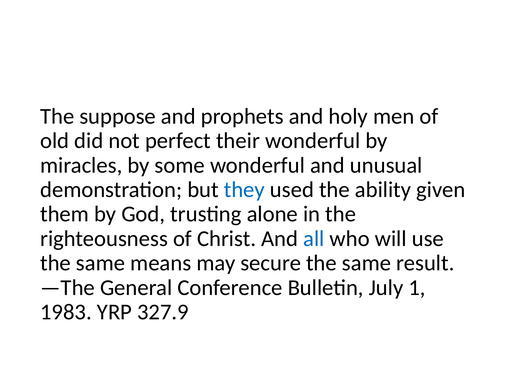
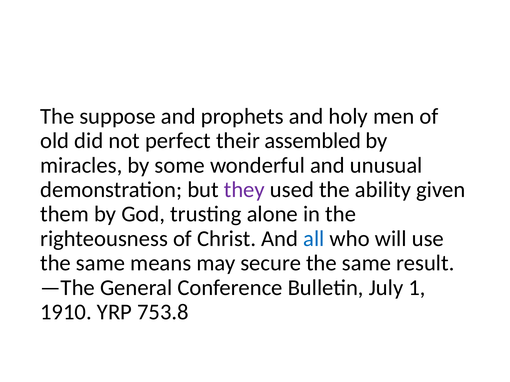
their wonderful: wonderful -> assembled
they colour: blue -> purple
1983: 1983 -> 1910
327.9: 327.9 -> 753.8
